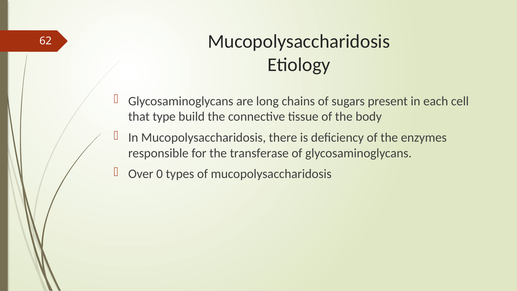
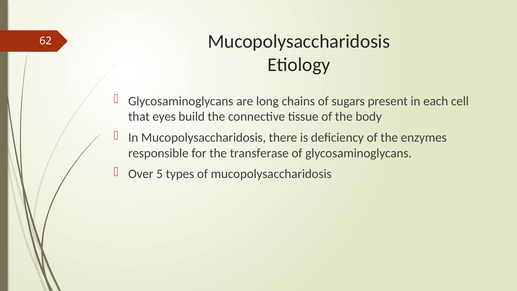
type: type -> eyes
0: 0 -> 5
